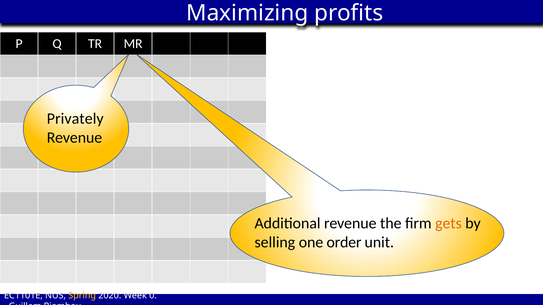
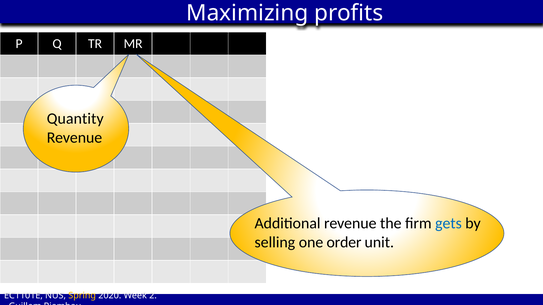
Privately: Privately -> Quantity
gets colour: orange -> blue
0: 0 -> 2
